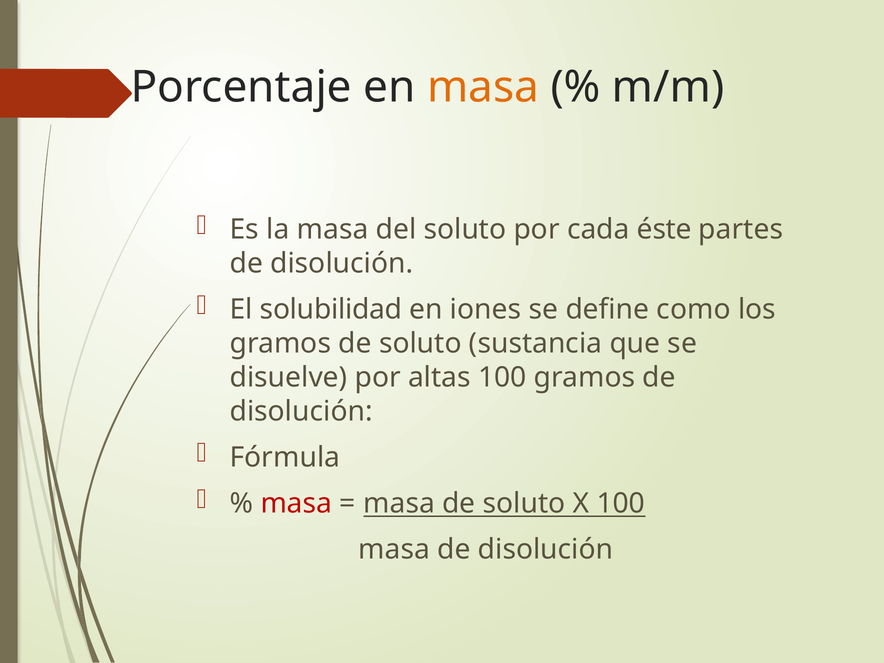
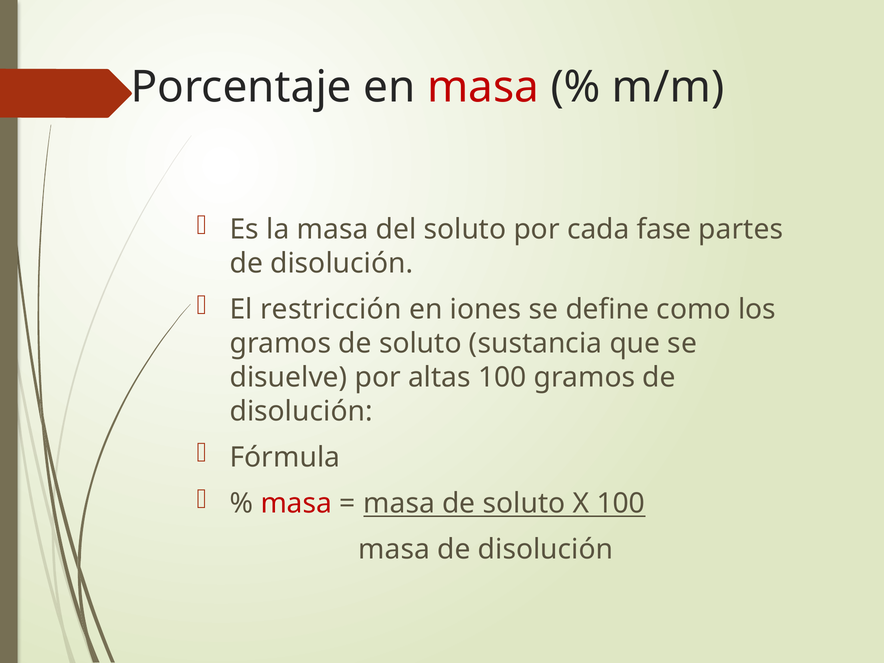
masa at (483, 87) colour: orange -> red
éste: éste -> fase
solubilidad: solubilidad -> restricción
